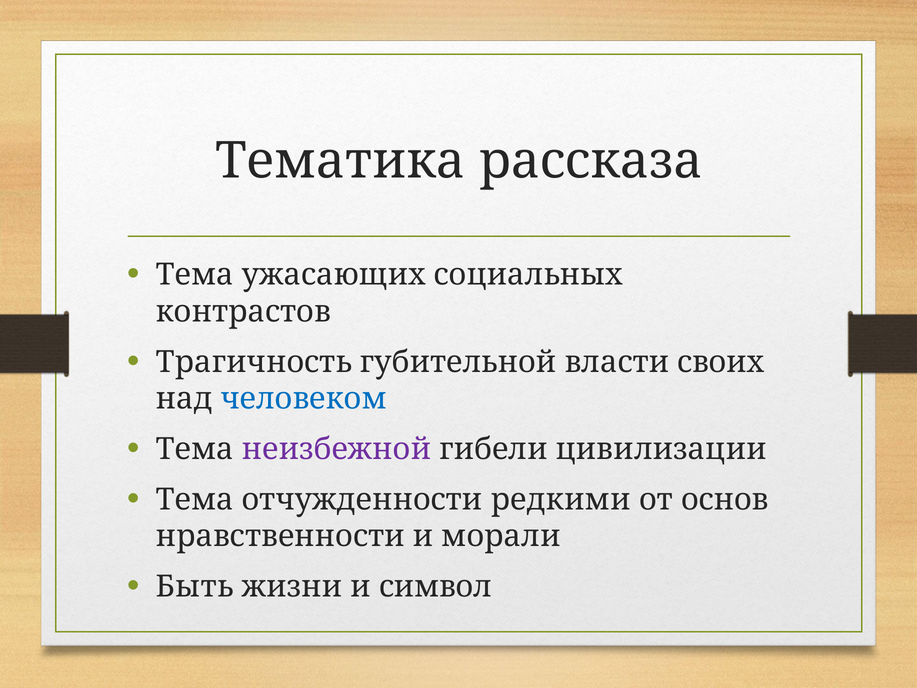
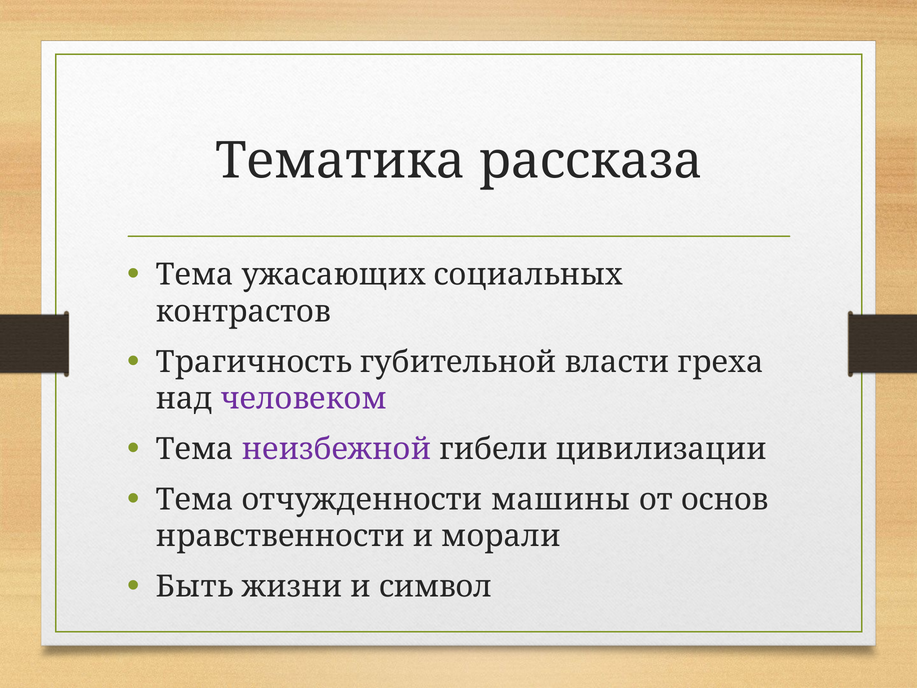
своих: своих -> греха
человеком colour: blue -> purple
редкими: редкими -> машины
